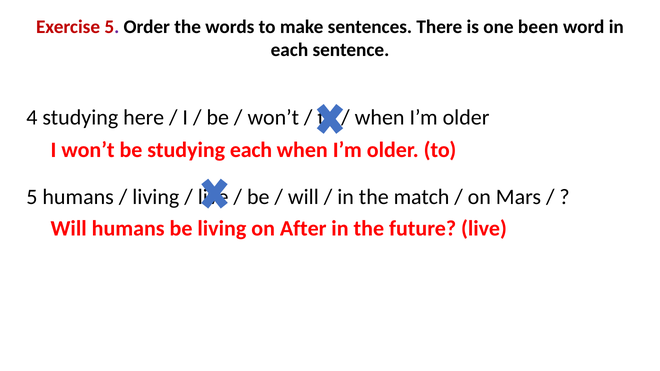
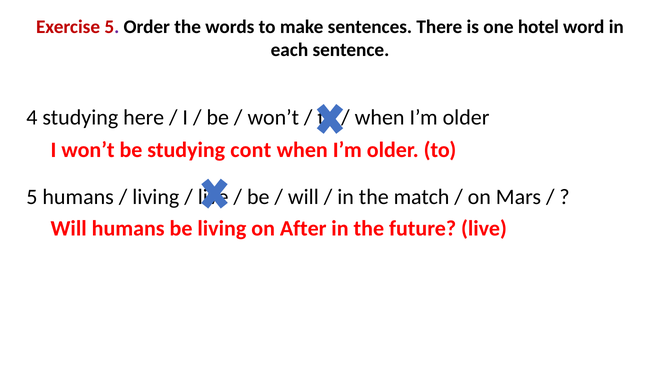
been: been -> hotel
studying each: each -> cont
